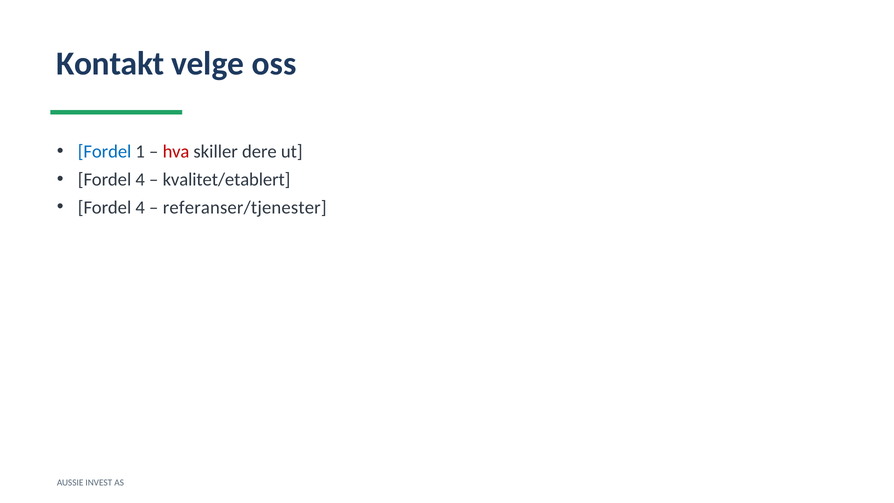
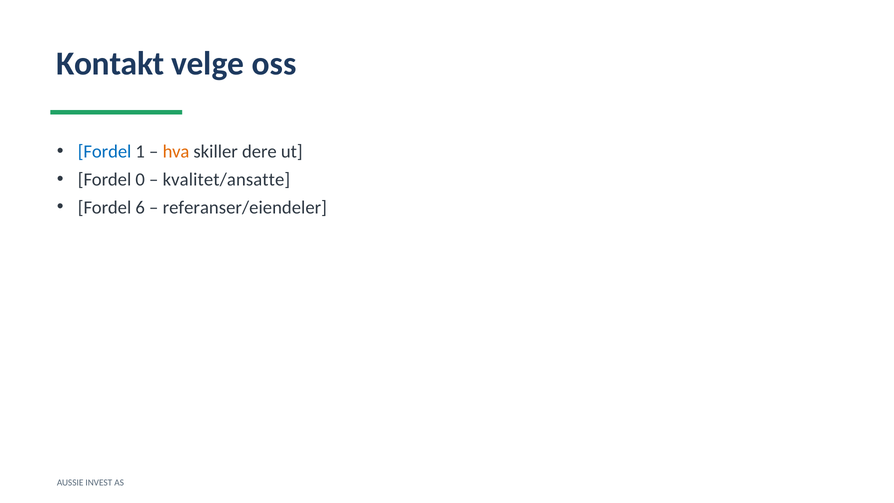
hva colour: red -> orange
4 at (140, 179): 4 -> 0
kvalitet/etablert: kvalitet/etablert -> kvalitet/ansatte
4 at (140, 207): 4 -> 6
referanser/tjenester: referanser/tjenester -> referanser/eiendeler
